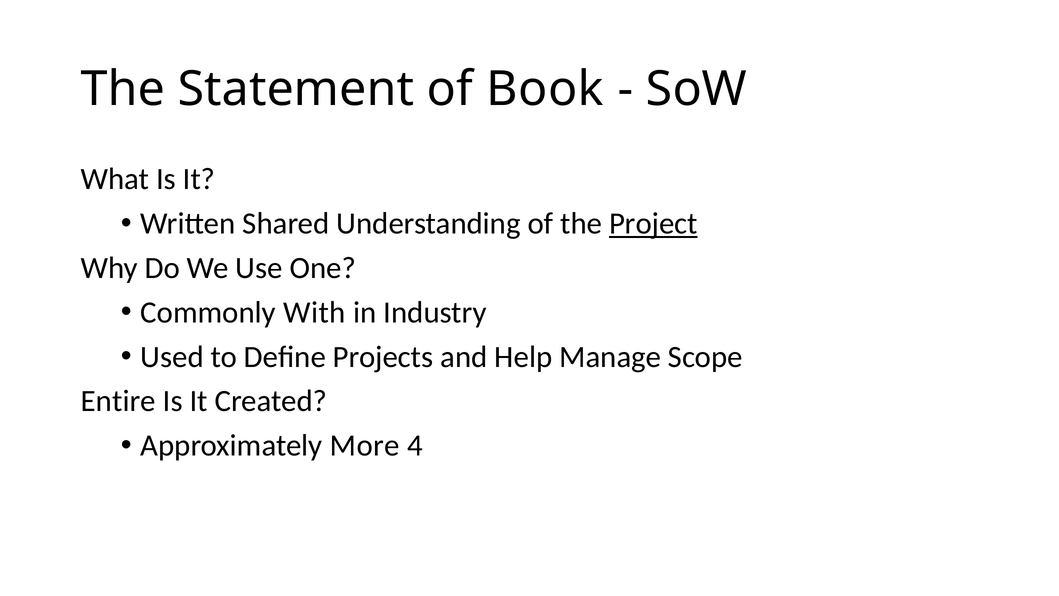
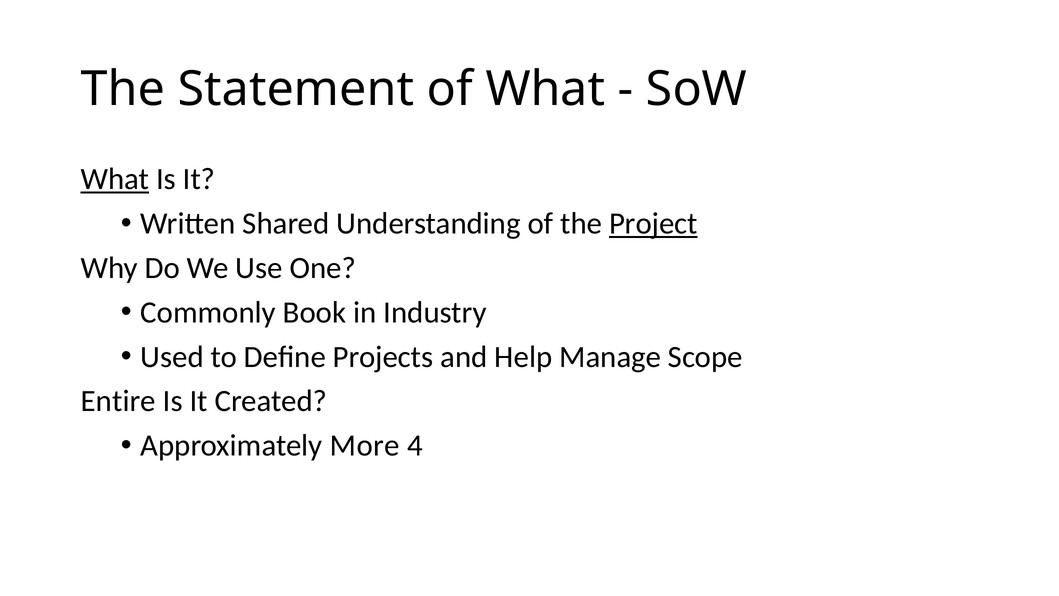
of Book: Book -> What
What at (115, 179) underline: none -> present
With: With -> Book
